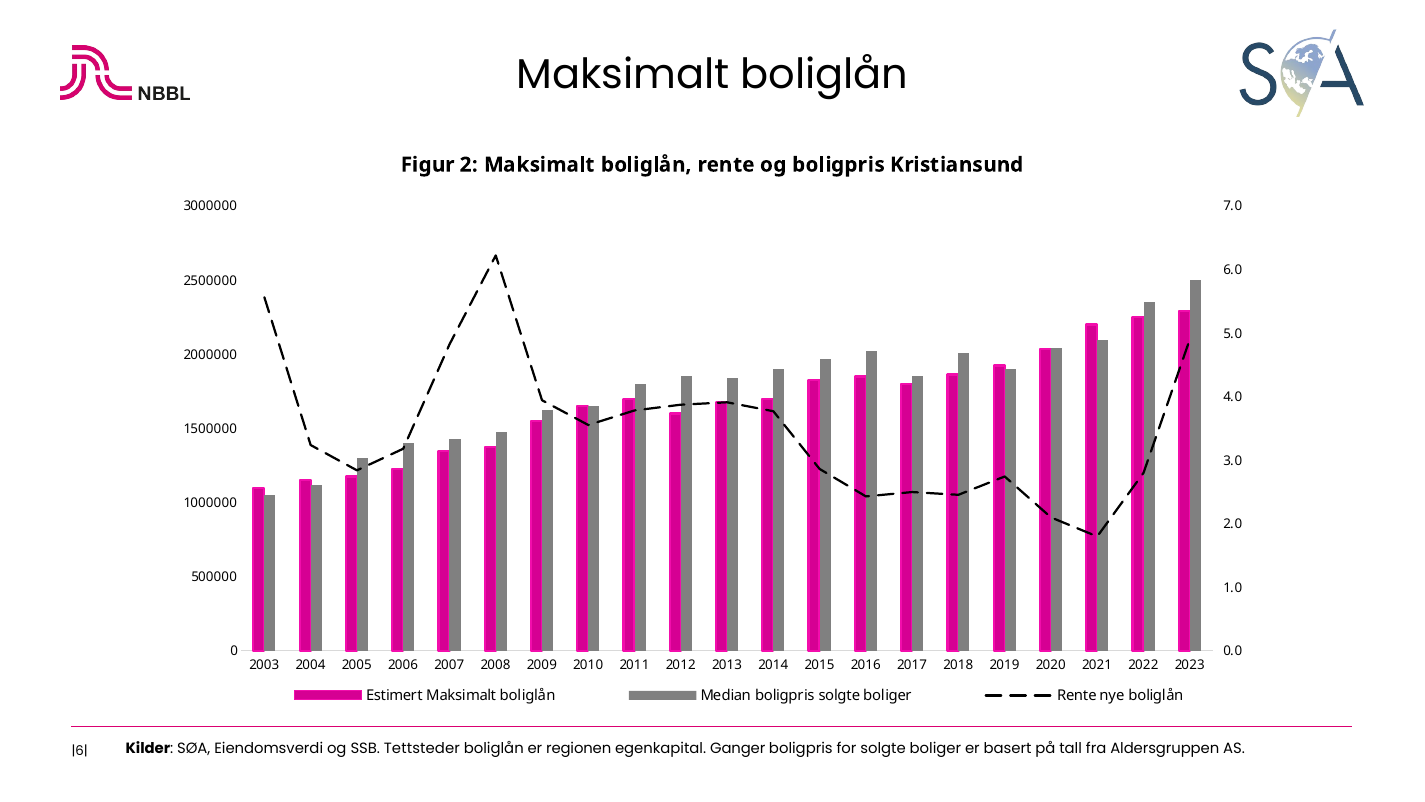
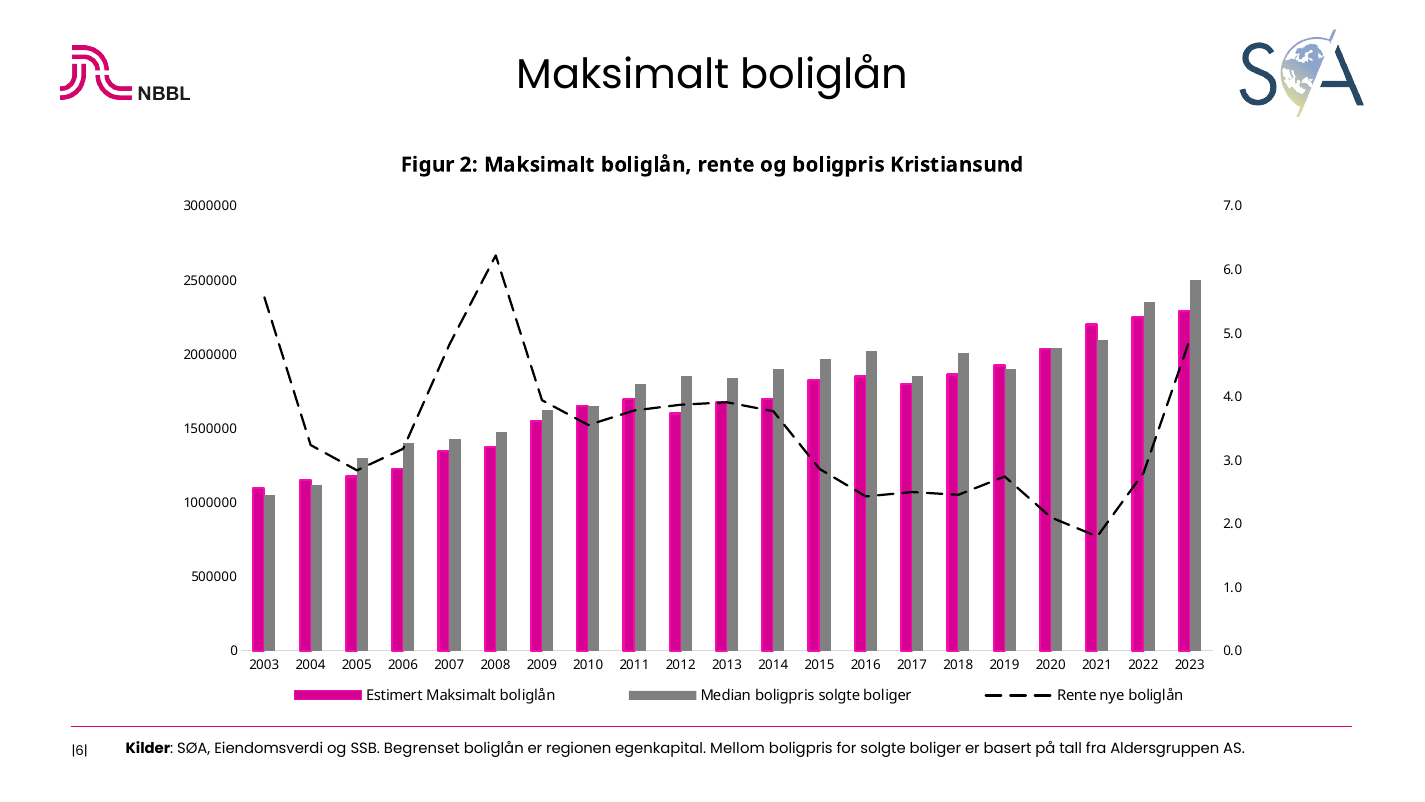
Tettsteder: Tettsteder -> Begrenset
Ganger: Ganger -> Mellom
